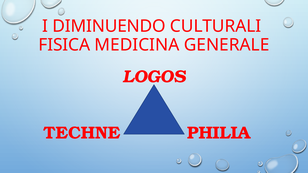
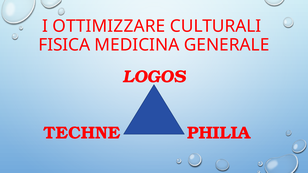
DIMINUENDO: DIMINUENDO -> OTTIMIZZARE
